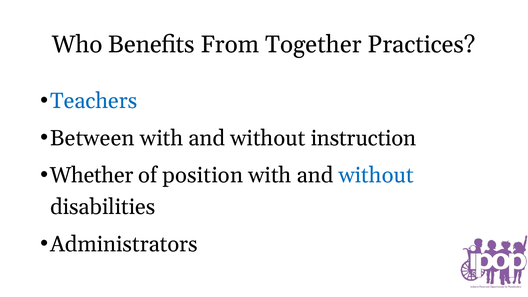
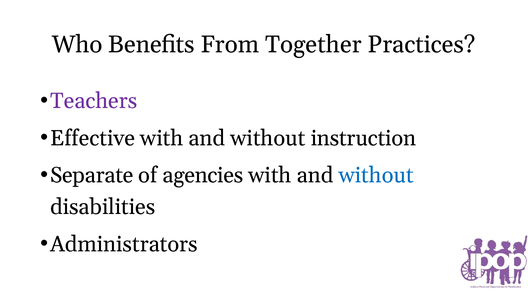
Teachers colour: blue -> purple
Between: Between -> Effective
Whether: Whether -> Separate
position: position -> agencies
